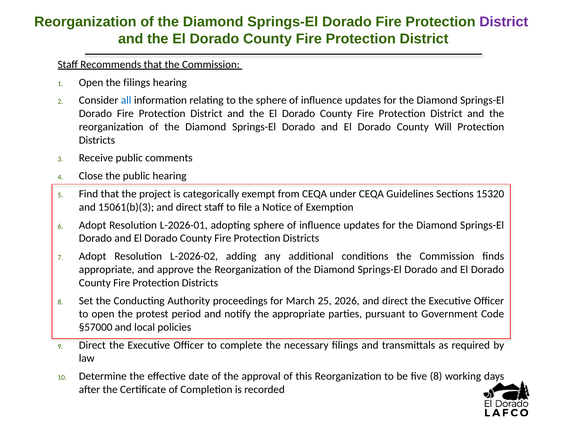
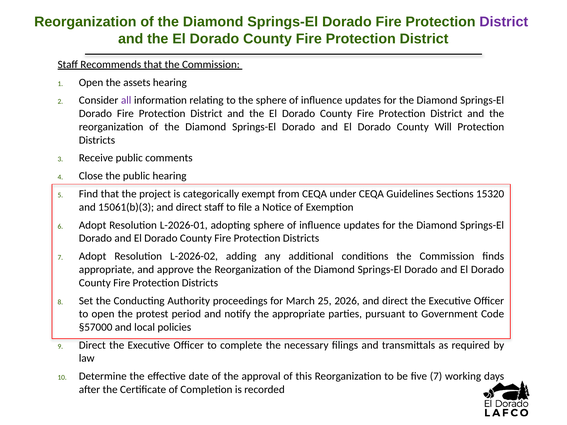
the filings: filings -> assets
all colour: blue -> purple
five 8: 8 -> 7
